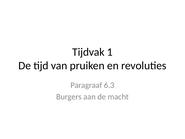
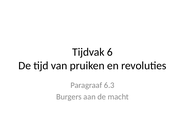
1: 1 -> 6
